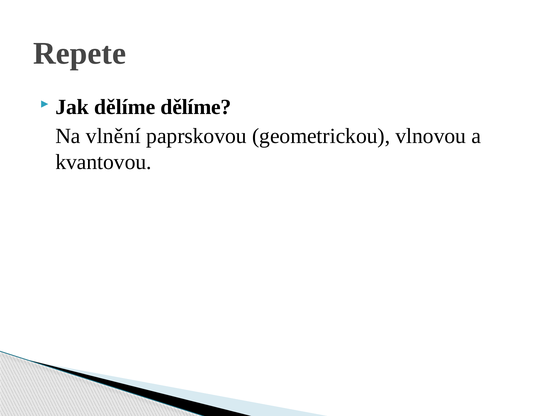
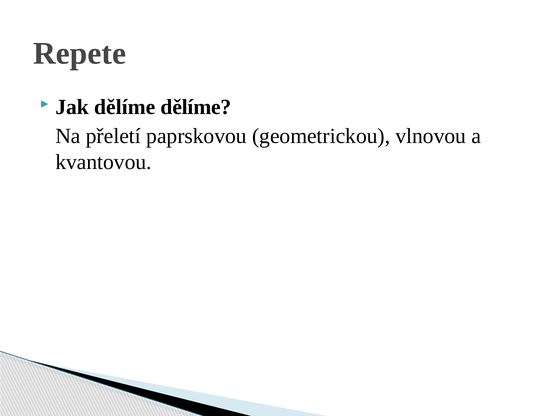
vlnění: vlnění -> přeletí
